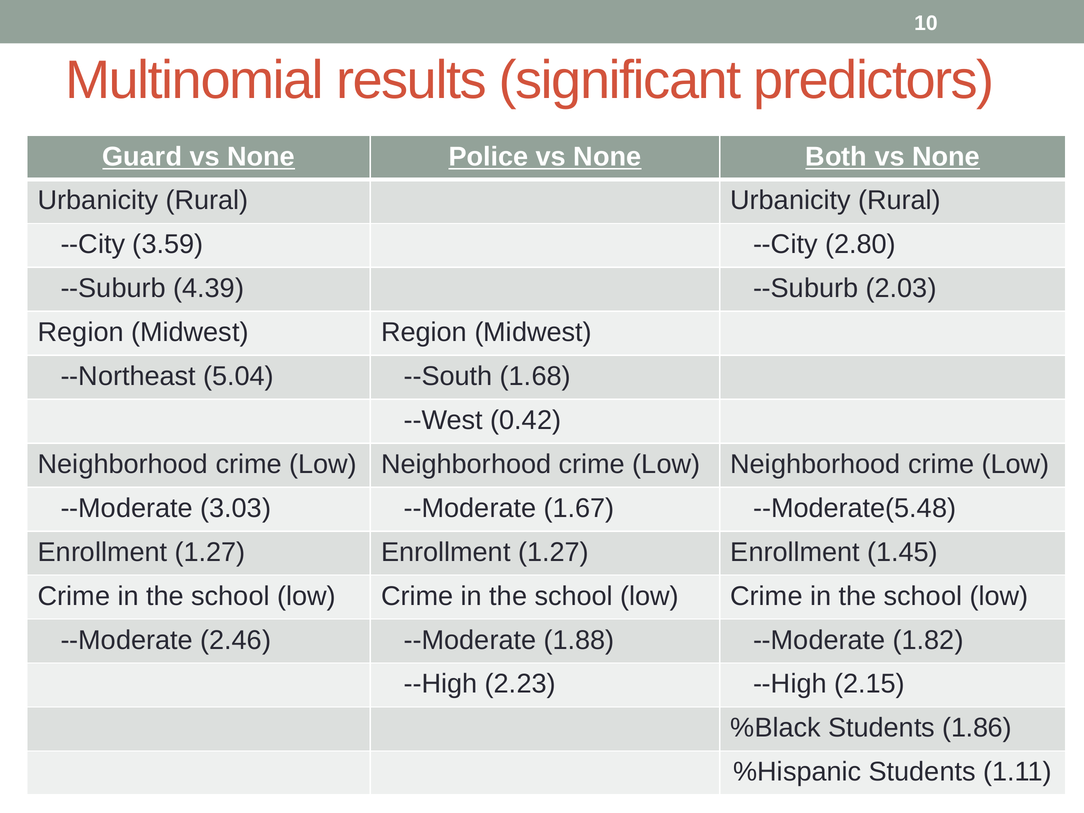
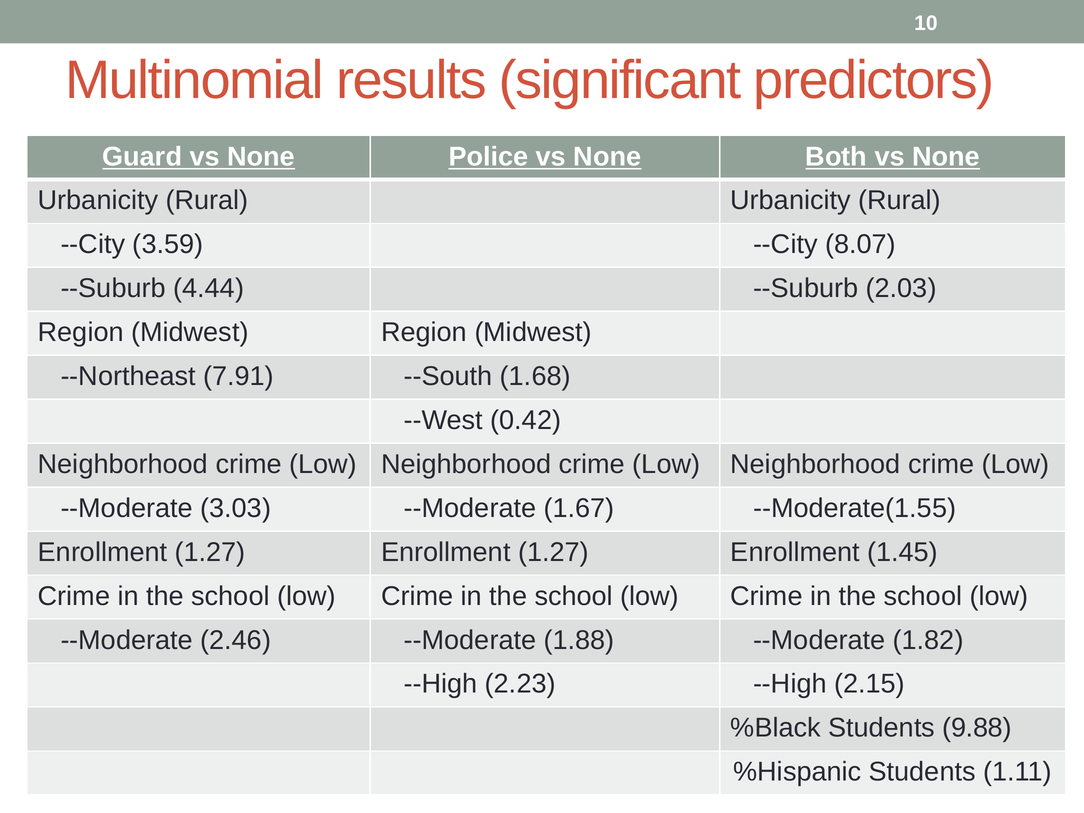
2.80: 2.80 -> 8.07
4.39: 4.39 -> 4.44
5.04: 5.04 -> 7.91
--Moderate(5.48: --Moderate(5.48 -> --Moderate(1.55
1.86: 1.86 -> 9.88
